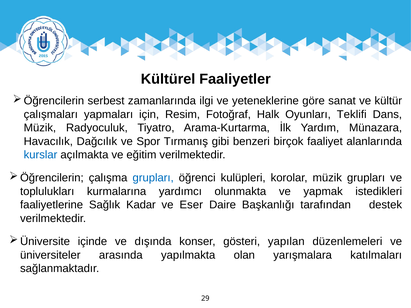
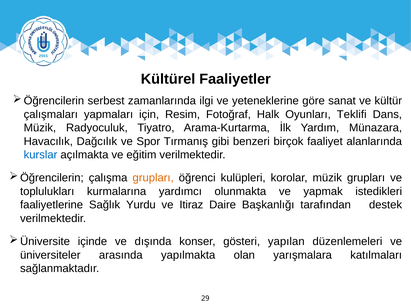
grupları at (153, 178) colour: blue -> orange
Kadar: Kadar -> Yurdu
Eser: Eser -> Itiraz
